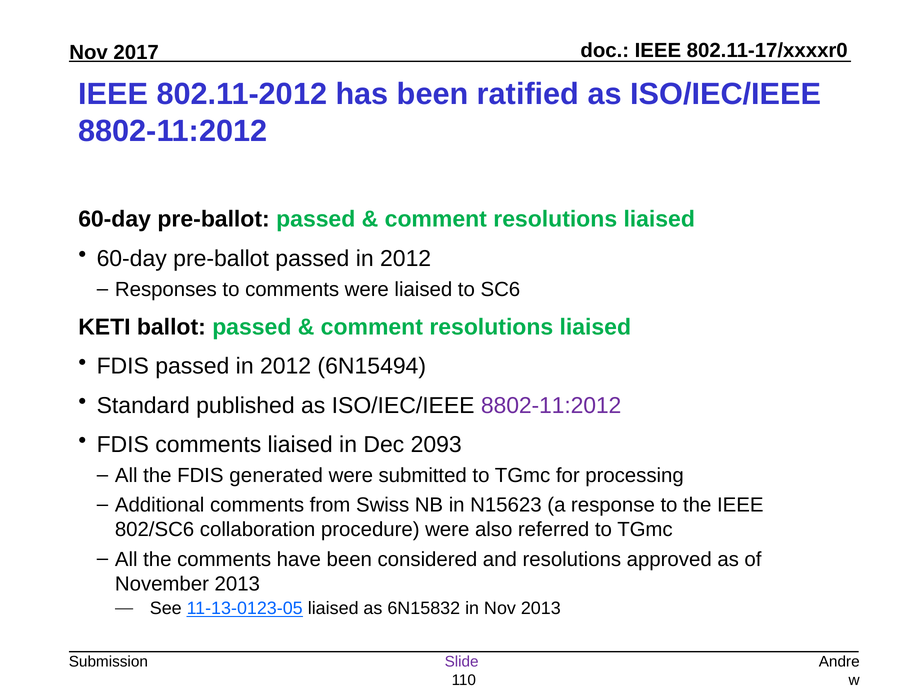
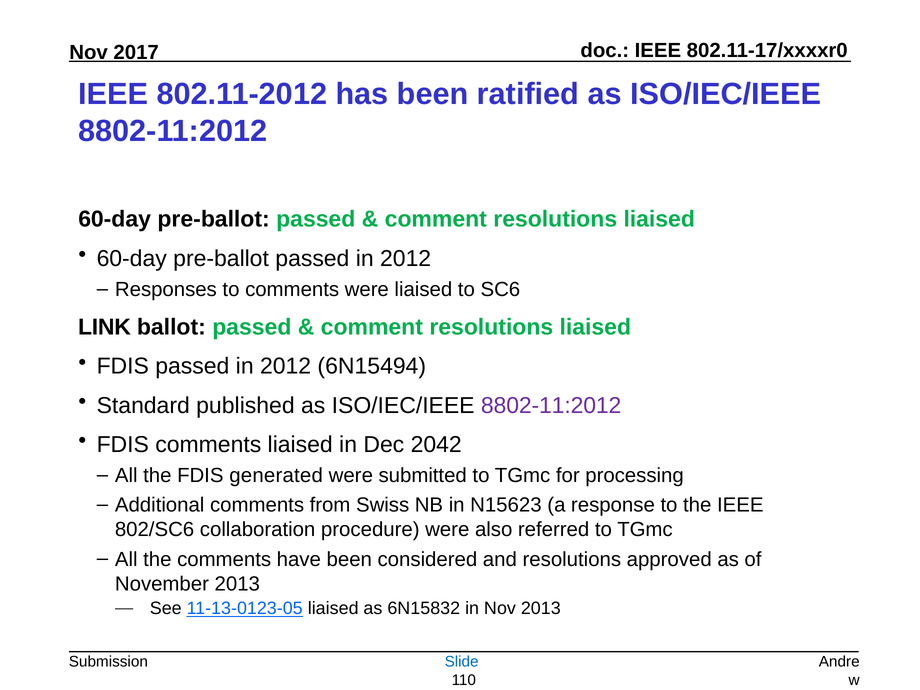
KETI: KETI -> LINK
2093: 2093 -> 2042
Slide colour: purple -> blue
